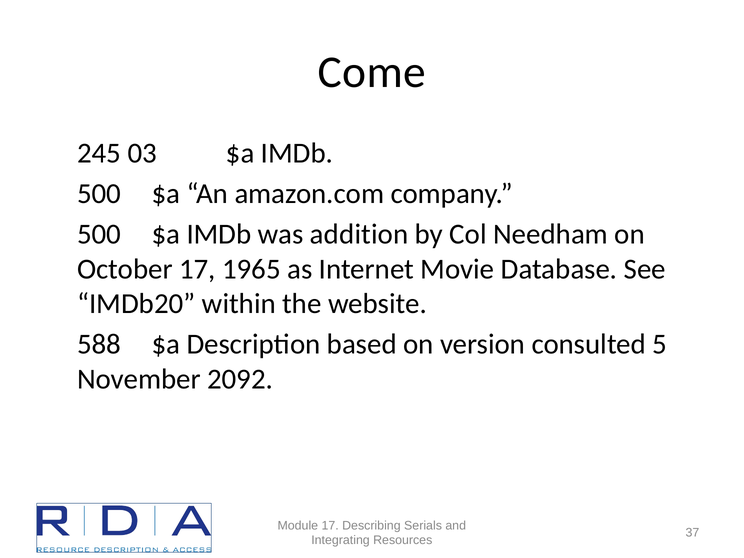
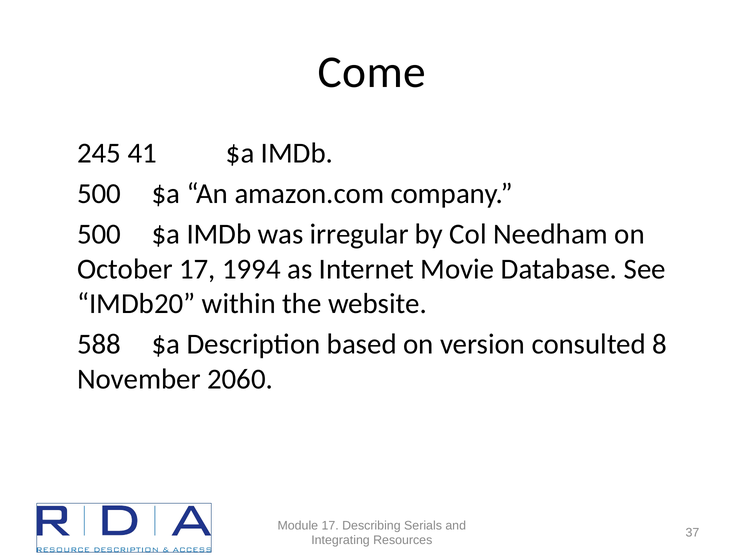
03: 03 -> 41
addition: addition -> irregular
1965: 1965 -> 1994
5: 5 -> 8
2092: 2092 -> 2060
